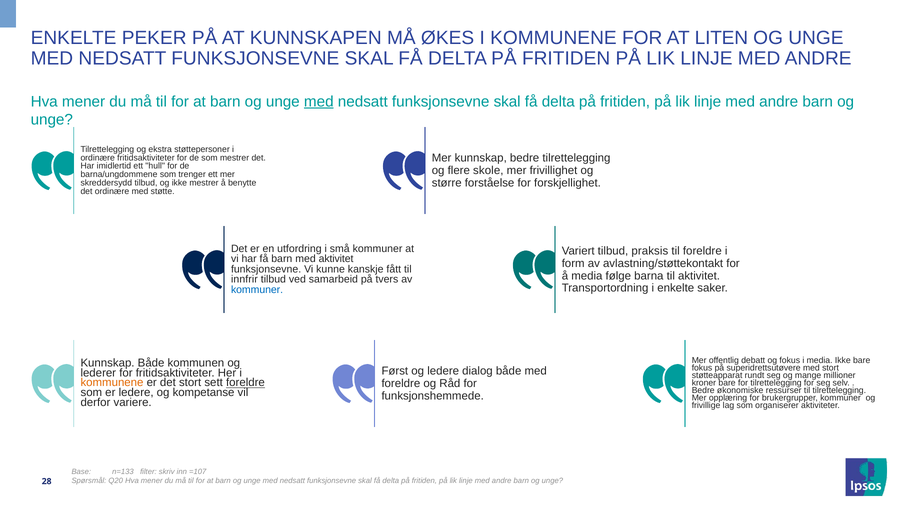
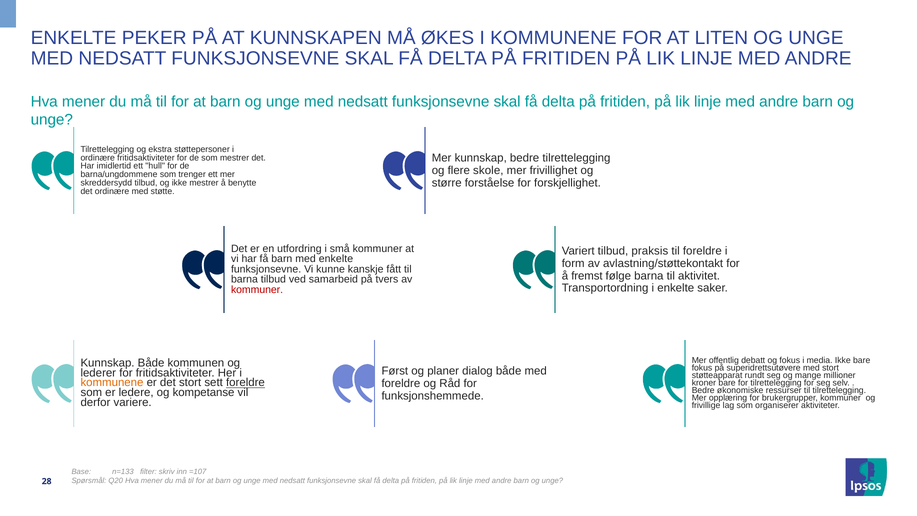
med at (319, 101) underline: present -> none
med aktivitet: aktivitet -> enkelte
å media: media -> fremst
innfrir at (244, 279): innfrir -> barna
kommuner at (257, 290) colour: blue -> red
og ledere: ledere -> planer
